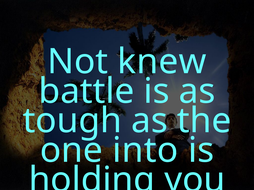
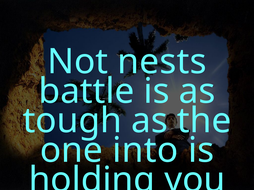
knew: knew -> nests
